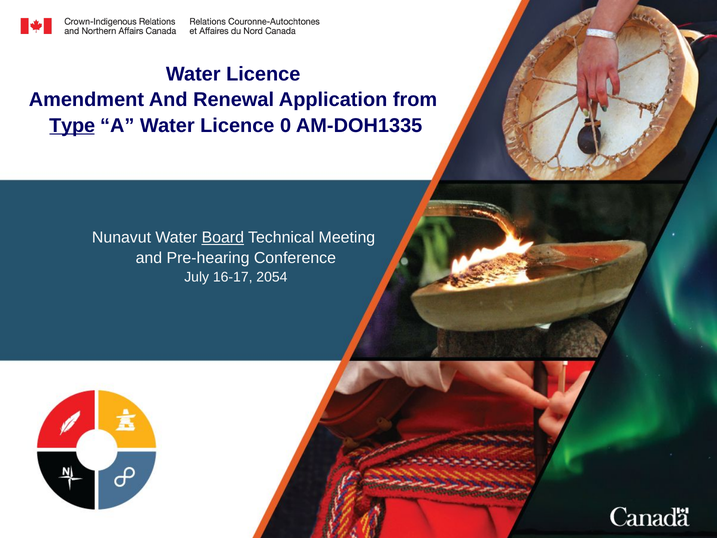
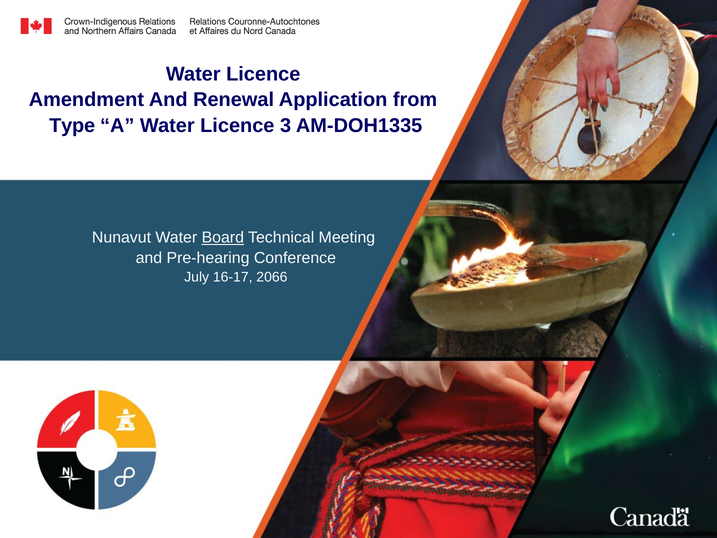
Type underline: present -> none
0: 0 -> 3
2054: 2054 -> 2066
